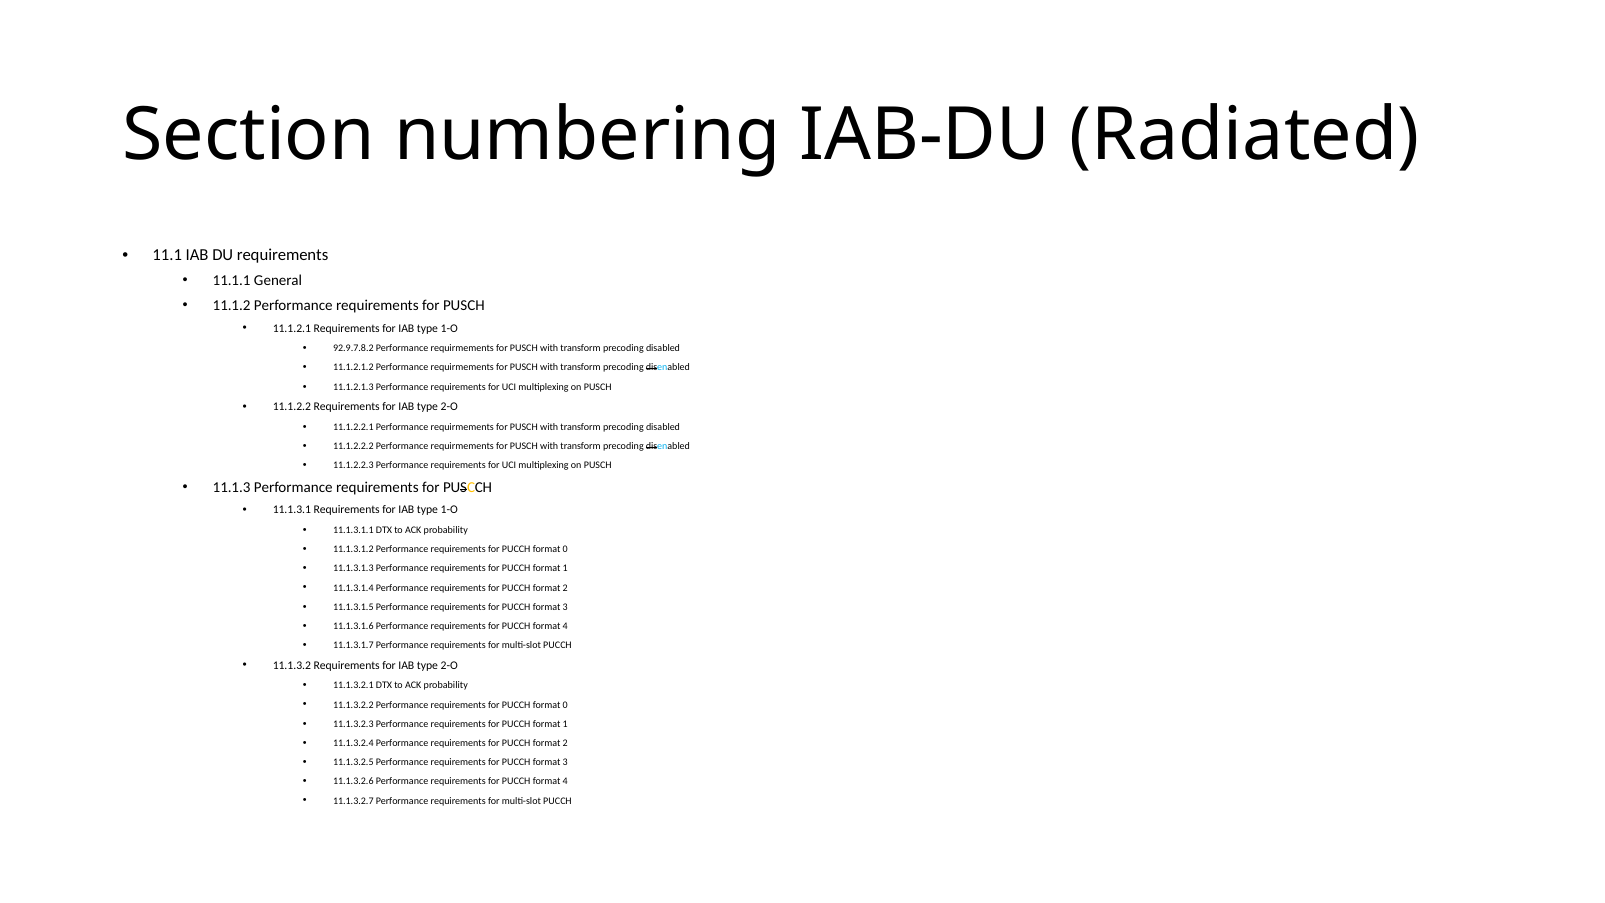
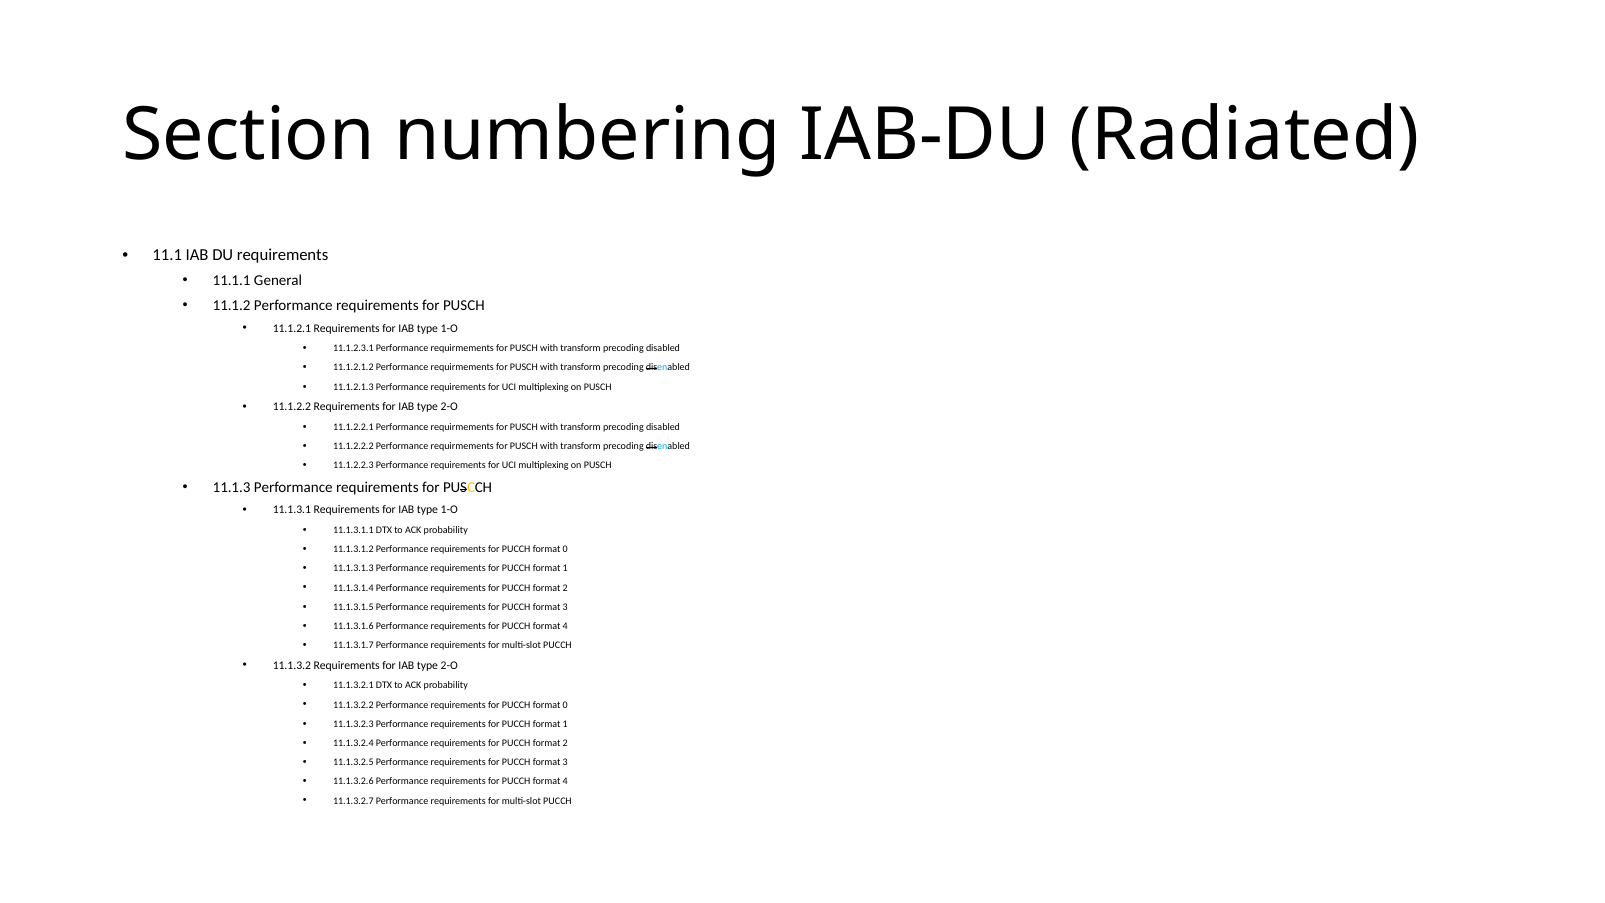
92.9.7.8.2: 92.9.7.8.2 -> 11.1.2.3.1
